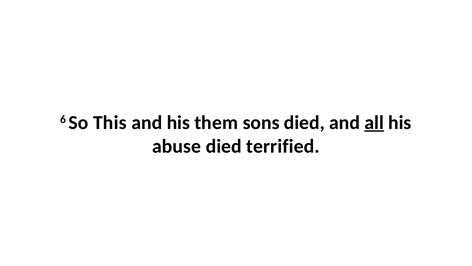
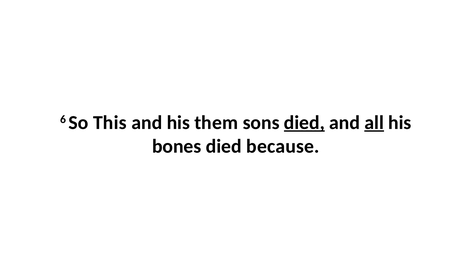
died at (304, 122) underline: none -> present
abuse: abuse -> bones
terrified: terrified -> because
